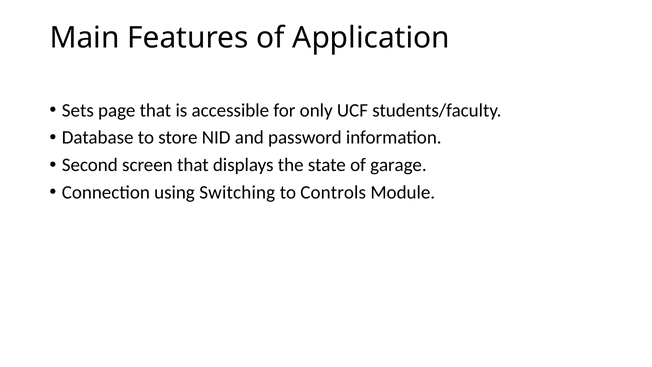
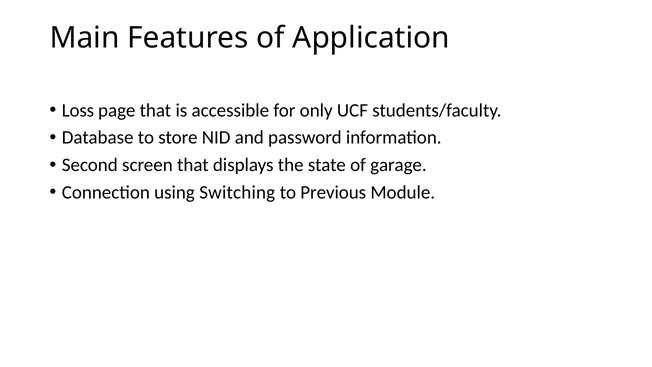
Sets: Sets -> Loss
Controls: Controls -> Previous
